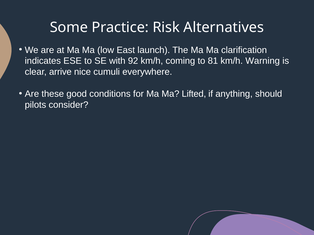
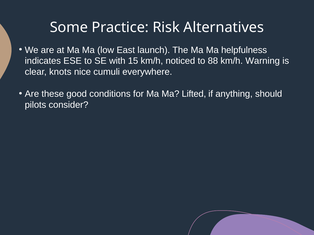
clarification: clarification -> helpfulness
92: 92 -> 15
coming: coming -> noticed
81: 81 -> 88
arrive: arrive -> knots
